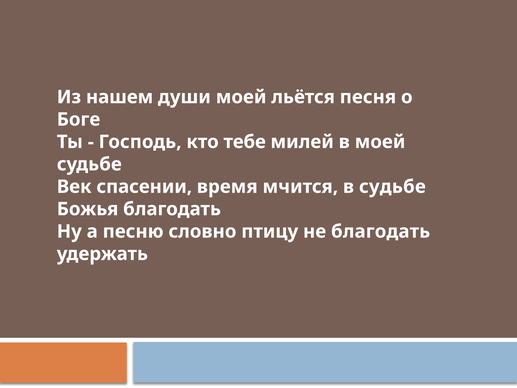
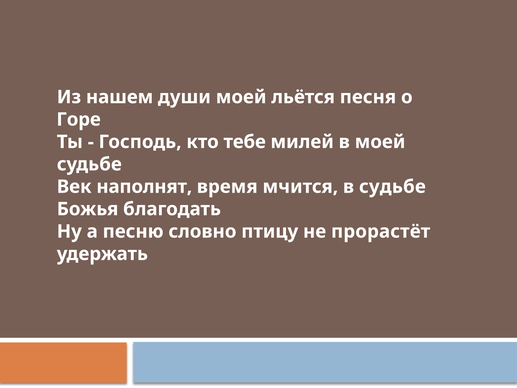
Боге: Боге -> Горе
спасении: спасении -> наполнят
не благодать: благодать -> прорастёт
